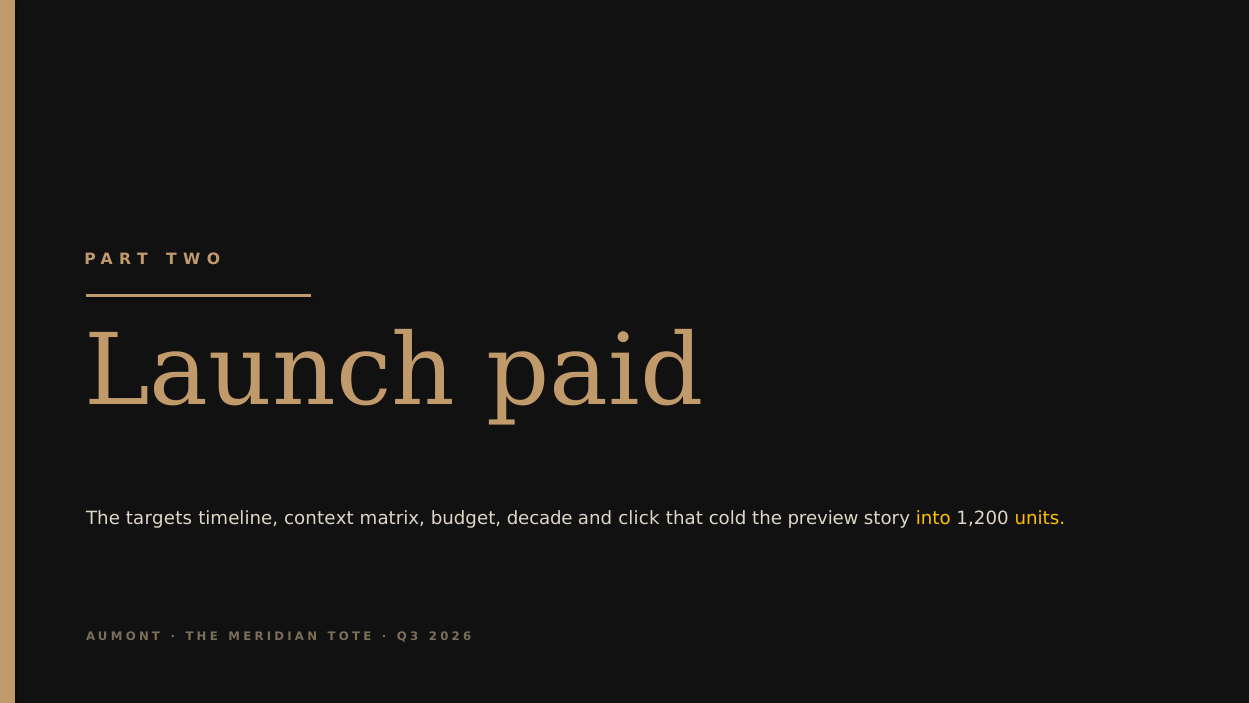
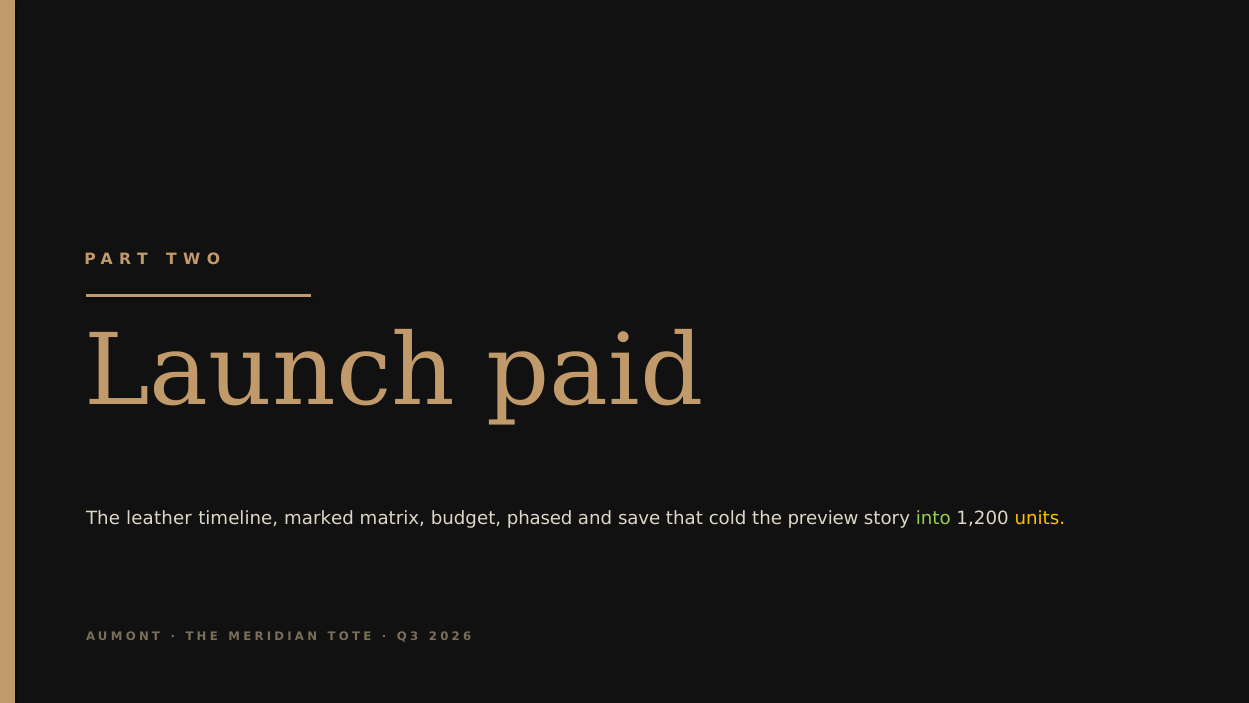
targets: targets -> leather
context: context -> marked
decade: decade -> phased
click: click -> save
into colour: yellow -> light green
